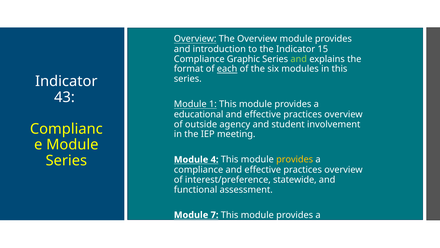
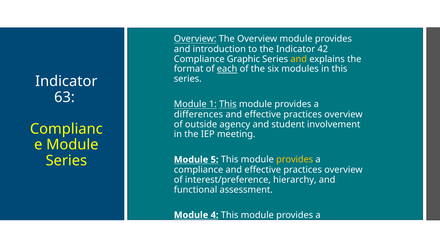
15: 15 -> 42
and at (299, 59) colour: light green -> yellow
43: 43 -> 63
This at (228, 104) underline: none -> present
educational: educational -> differences
4: 4 -> 5
statewide: statewide -> hierarchy
7: 7 -> 4
